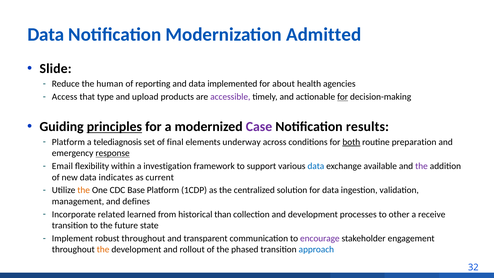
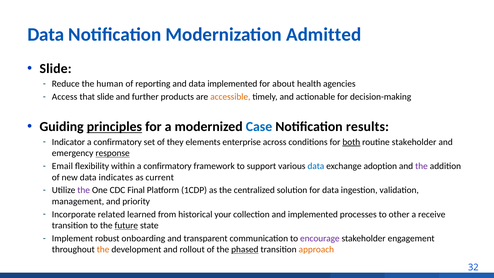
that type: type -> slide
upload: upload -> further
accessible colour: purple -> orange
for at (343, 97) underline: present -> none
Case colour: purple -> blue
Platform at (68, 142): Platform -> Indicator
telediagnosis at (118, 142): telediagnosis -> confirmatory
final: final -> they
underway: underway -> enterprise
routine preparation: preparation -> stakeholder
within a investigation: investigation -> confirmatory
available: available -> adoption
the at (84, 190) colour: orange -> purple
Base: Base -> Final
defines: defines -> priority
than: than -> your
and development: development -> implemented
future underline: none -> present
robust throughout: throughout -> onboarding
phased underline: none -> present
approach colour: blue -> orange
